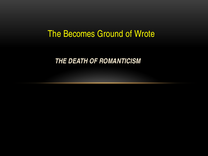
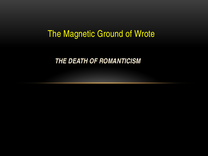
Becomes: Becomes -> Magnetic
